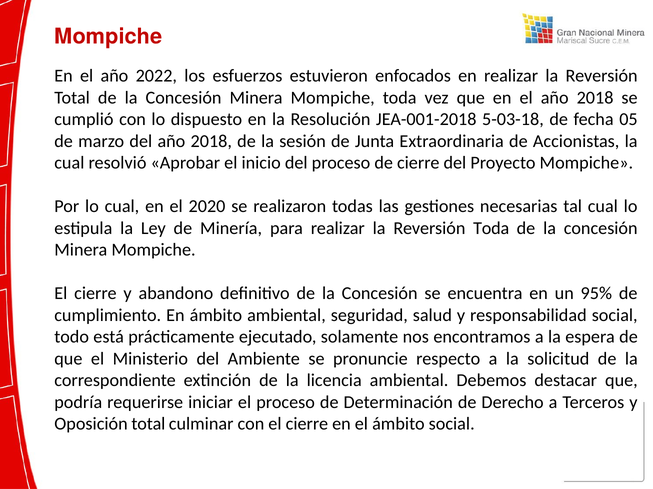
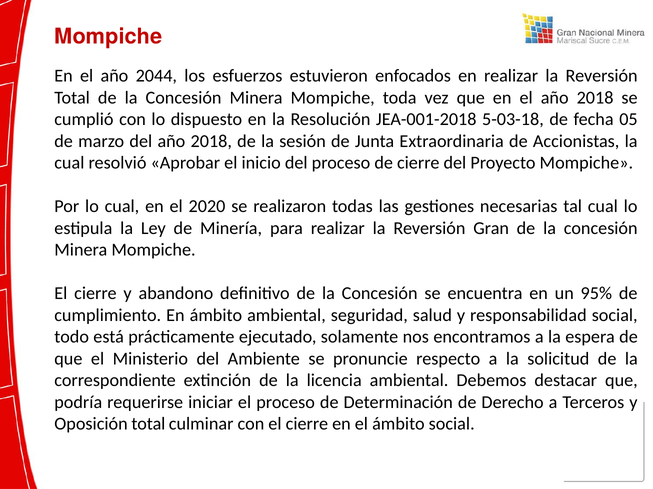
2022: 2022 -> 2044
Reversión Toda: Toda -> Gran
